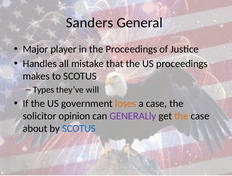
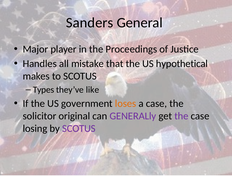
US proceedings: proceedings -> hypothetical
will: will -> like
opinion: opinion -> original
the at (181, 117) colour: orange -> purple
about: about -> losing
SCOTUS at (79, 129) colour: blue -> purple
